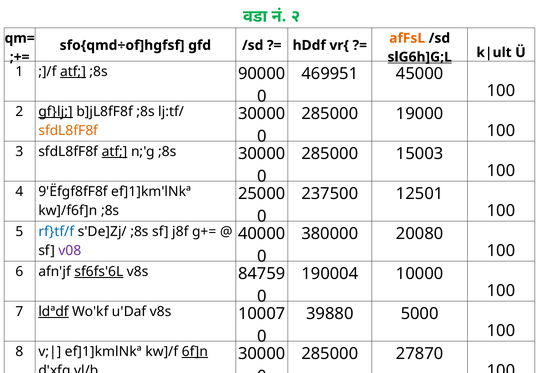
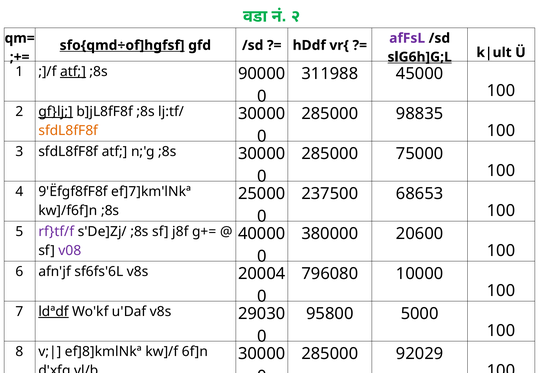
afFsL colour: orange -> purple
sfo{qmd÷of]hgfsf underline: none -> present
469951: 469951 -> 311988
19000: 19000 -> 98835
atf at (115, 152) underline: present -> none
285000 15003: 15003 -> 75000
ef]1]km'lNkª: ef]1]km'lNkª -> ef]7]km'lNkª
12501: 12501 -> 68653
rf}tf/f colour: blue -> purple
20080: 20080 -> 20600
sf6fs'6L underline: present -> none
84759: 84759 -> 20004
190004: 190004 -> 796080
10007: 10007 -> 29030
39880: 39880 -> 95800
ef]1]kmlNkª: ef]1]kmlNkª -> ef]8]kmlNkª
6f]n at (195, 352) underline: present -> none
27870: 27870 -> 92029
